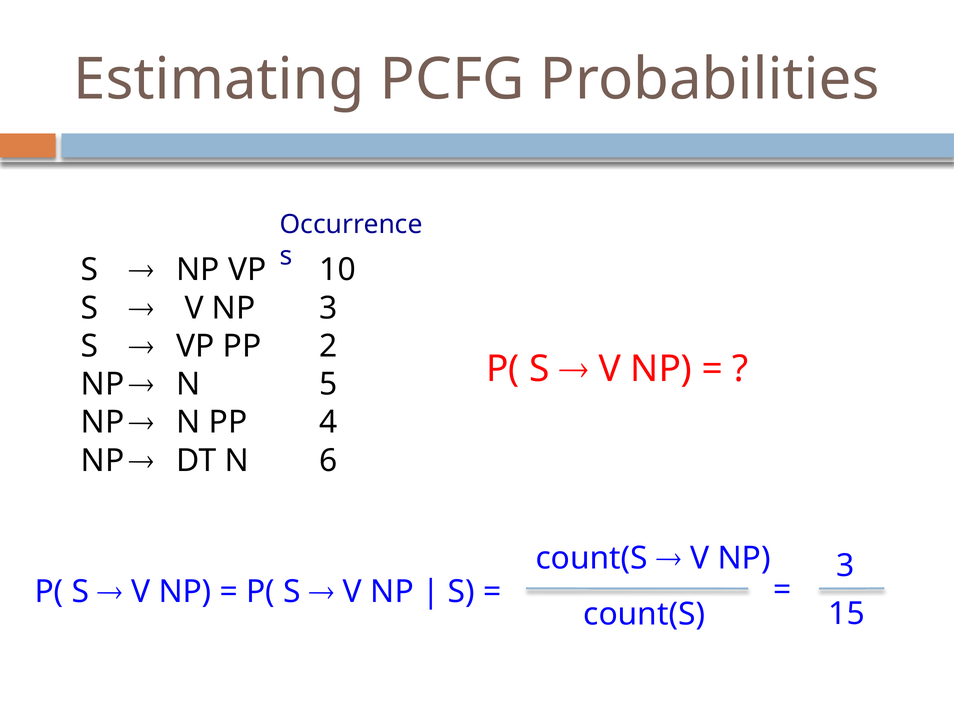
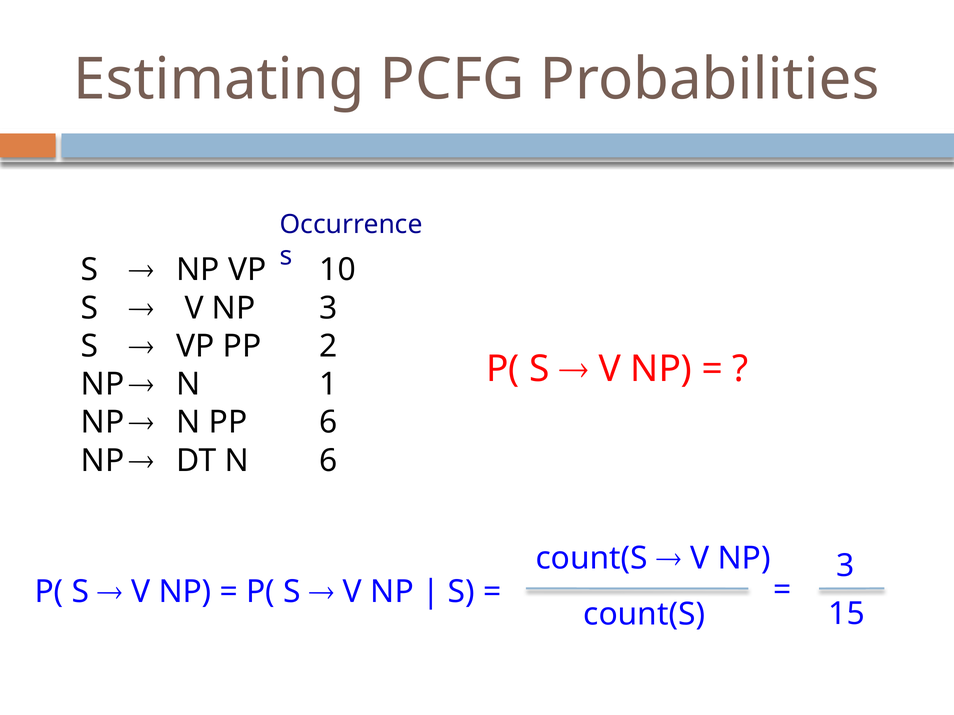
5: 5 -> 1
PP 4: 4 -> 6
